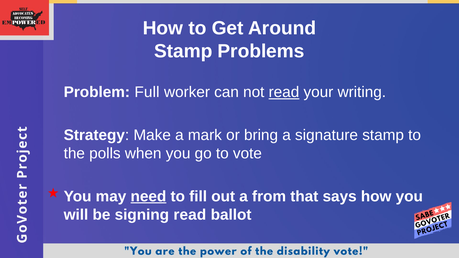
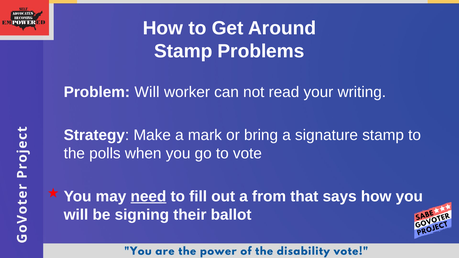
Problem Full: Full -> Will
read at (284, 92) underline: present -> none
signing read: read -> their
